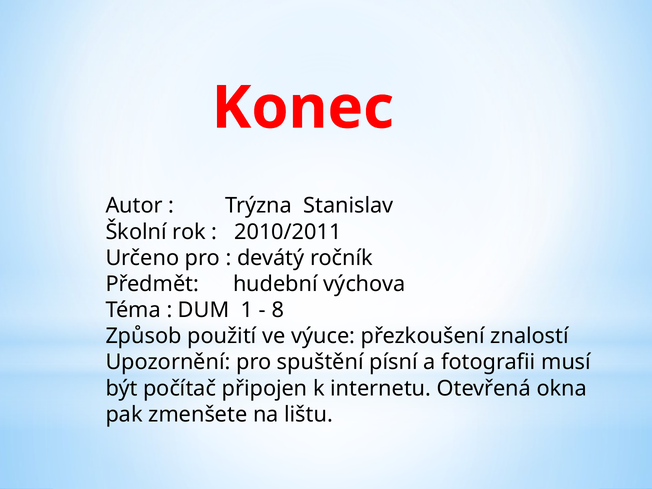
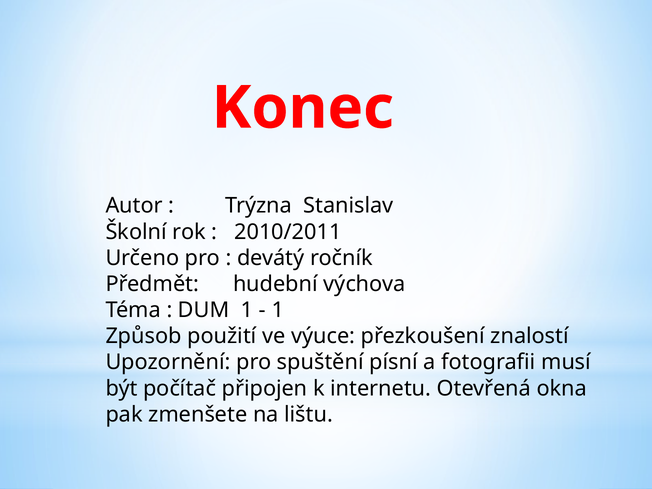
8 at (278, 310): 8 -> 1
